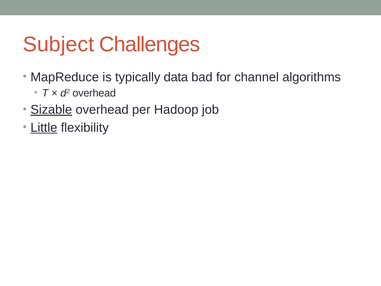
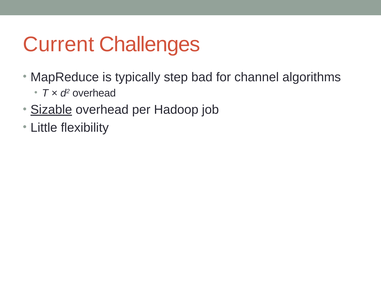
Subject: Subject -> Current
data: data -> step
Little underline: present -> none
